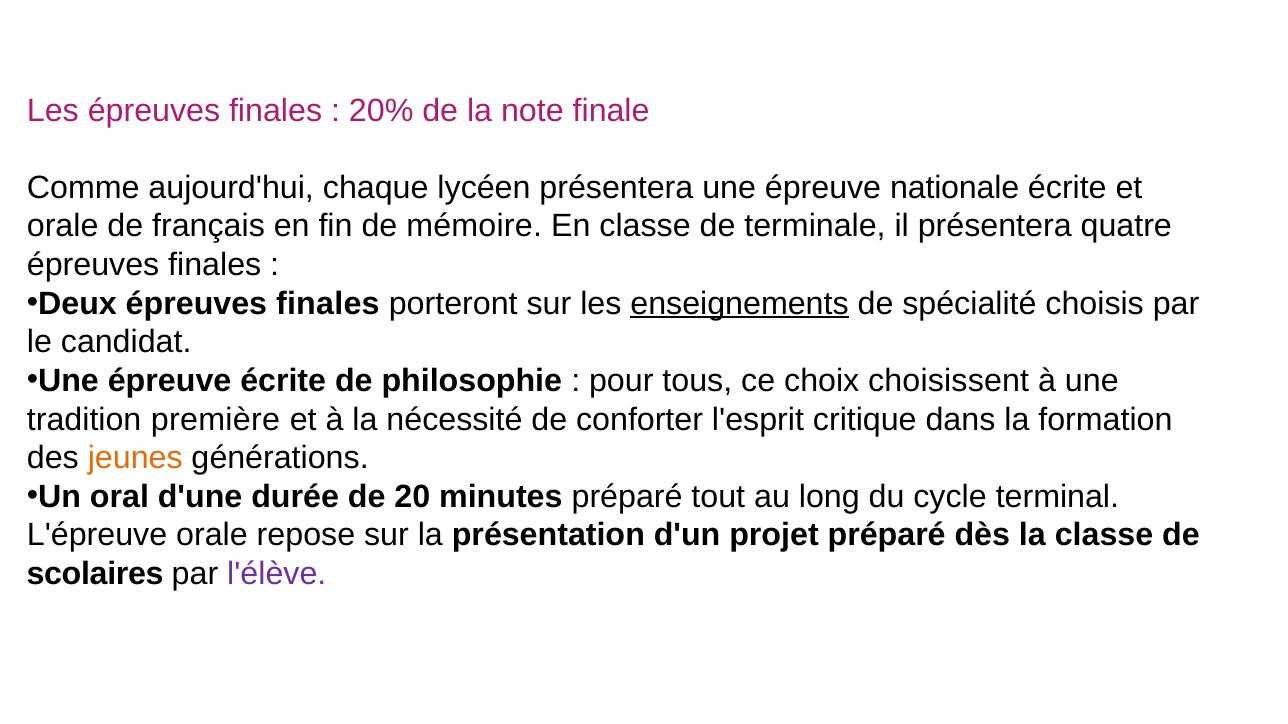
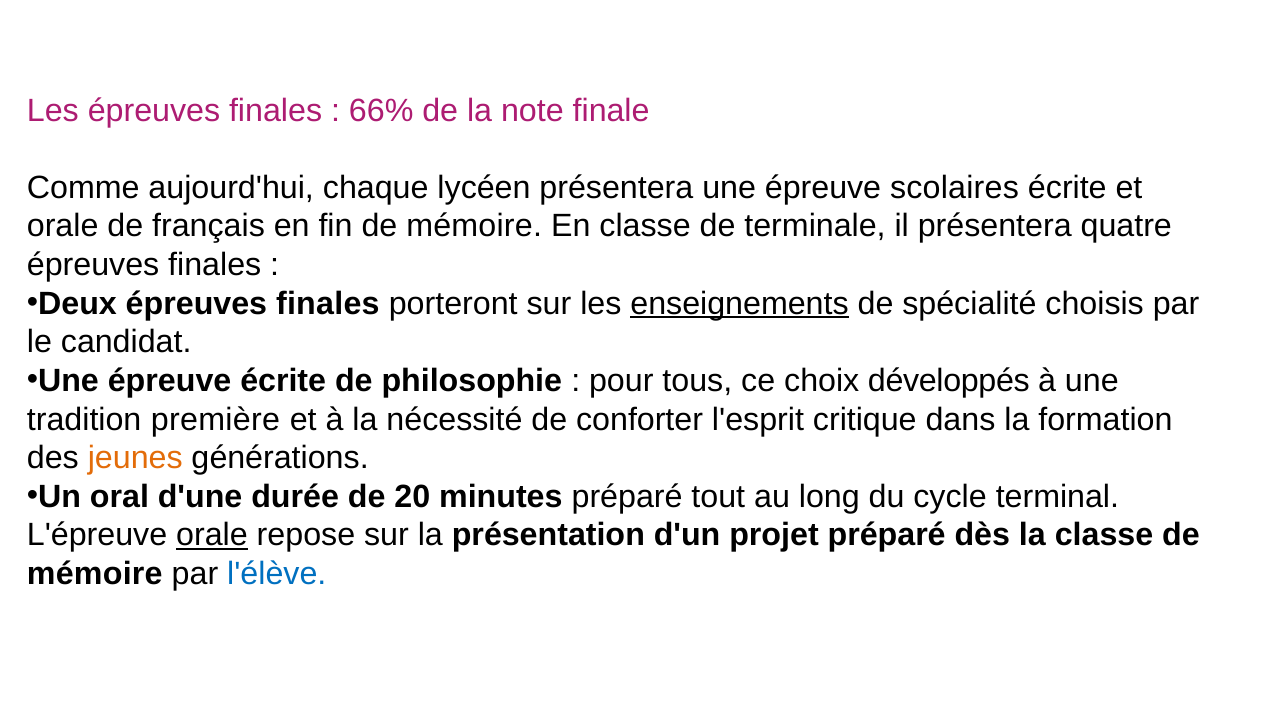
20%: 20% -> 66%
nationale: nationale -> scolaires
choisissent: choisissent -> développés
orale at (212, 536) underline: none -> present
scolaires at (95, 574): scolaires -> mémoire
l'élève colour: purple -> blue
